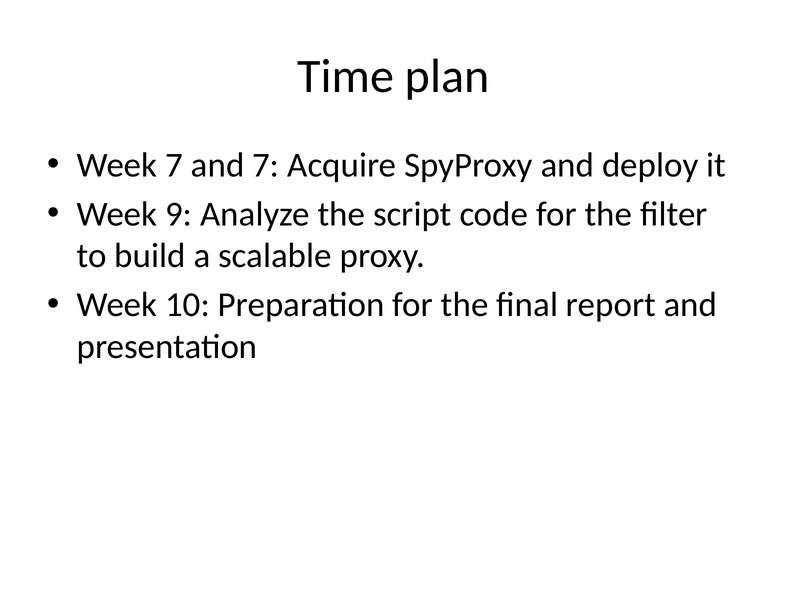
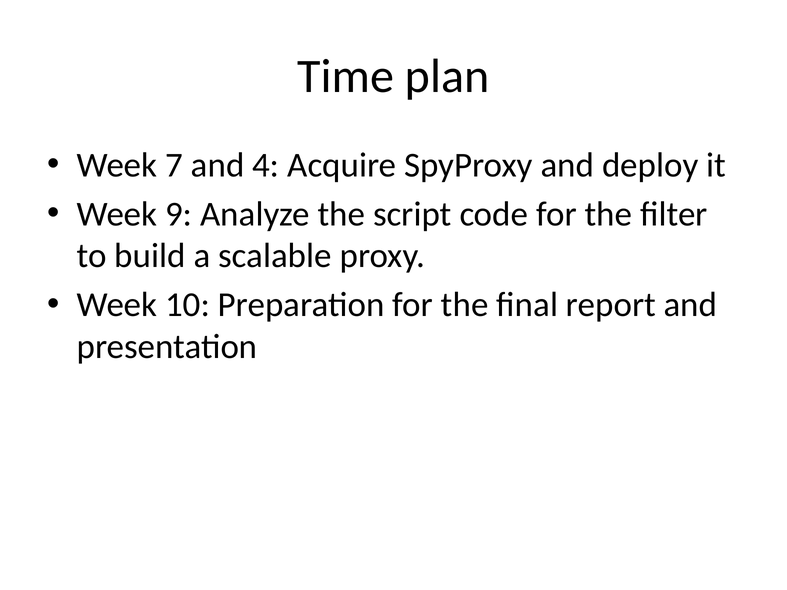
and 7: 7 -> 4
